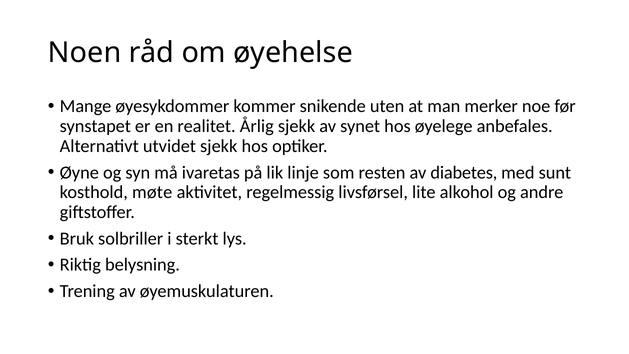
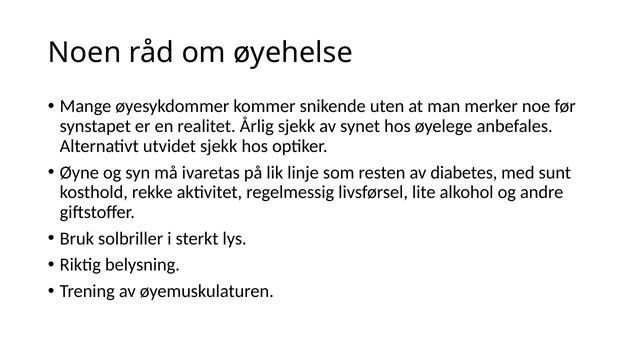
møte: møte -> rekke
